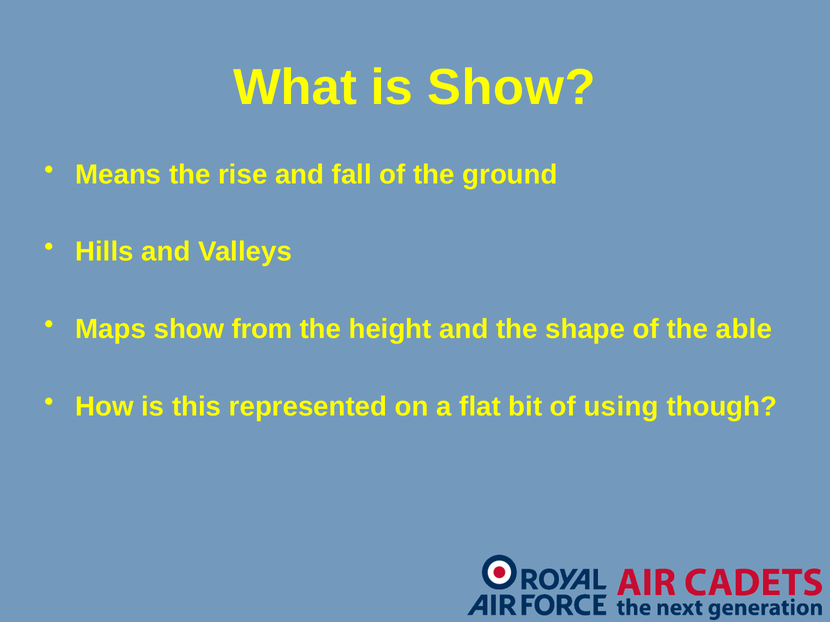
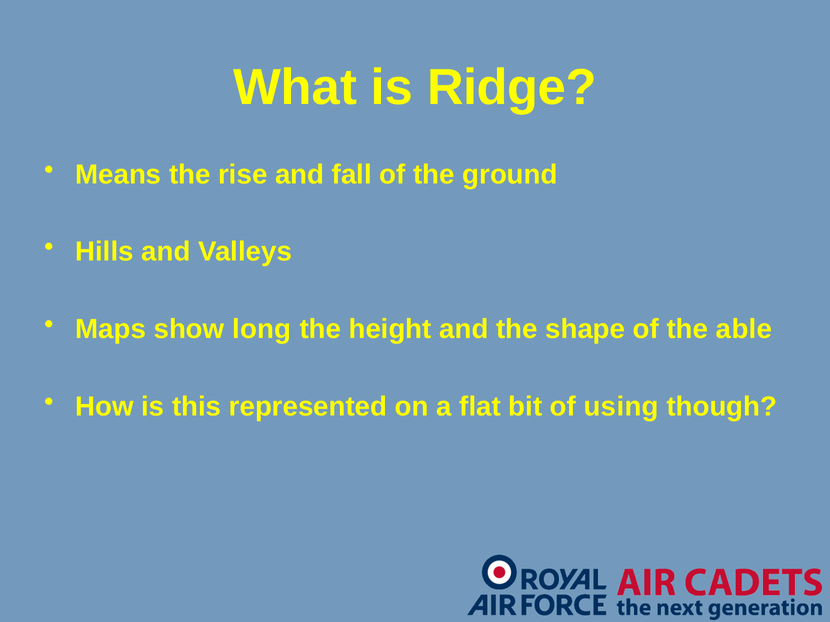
is Show: Show -> Ridge
from: from -> long
